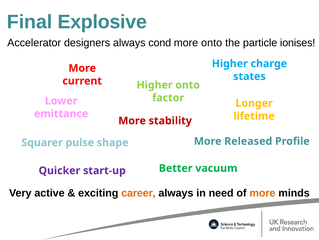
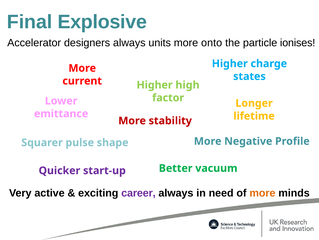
cond: cond -> units
Higher onto: onto -> high
Released: Released -> Negative
career colour: orange -> purple
